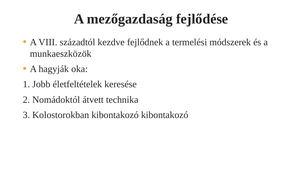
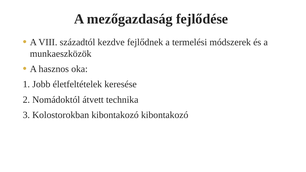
hagyják: hagyják -> hasznos
